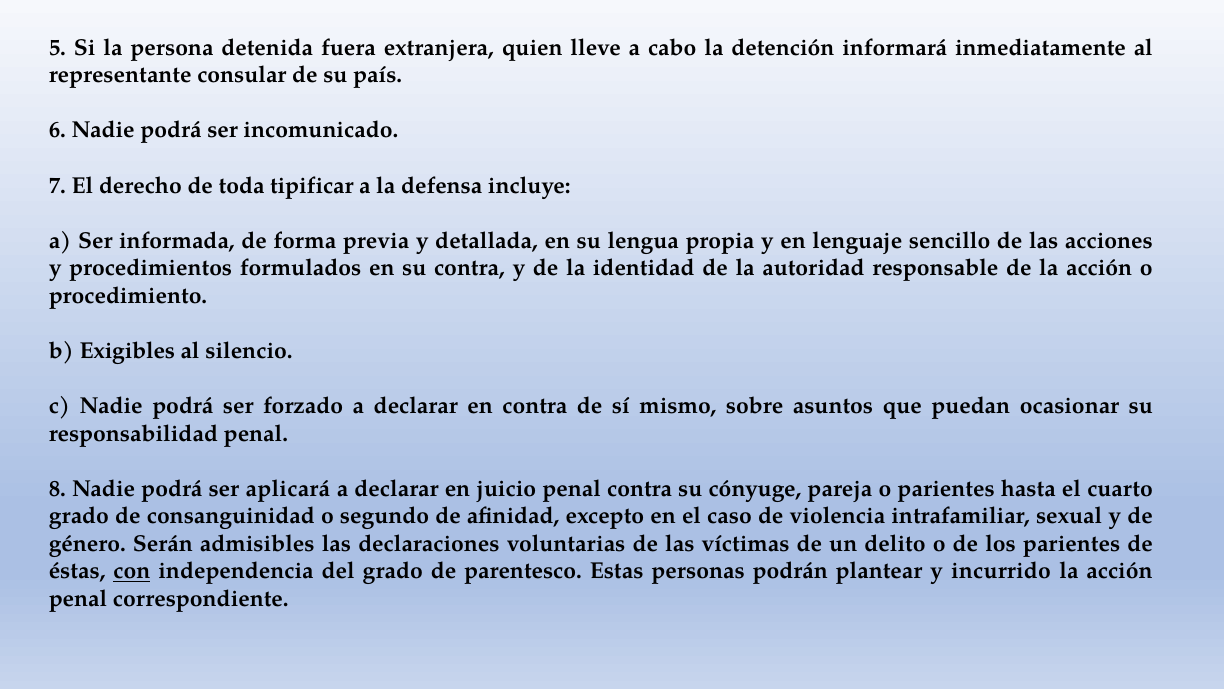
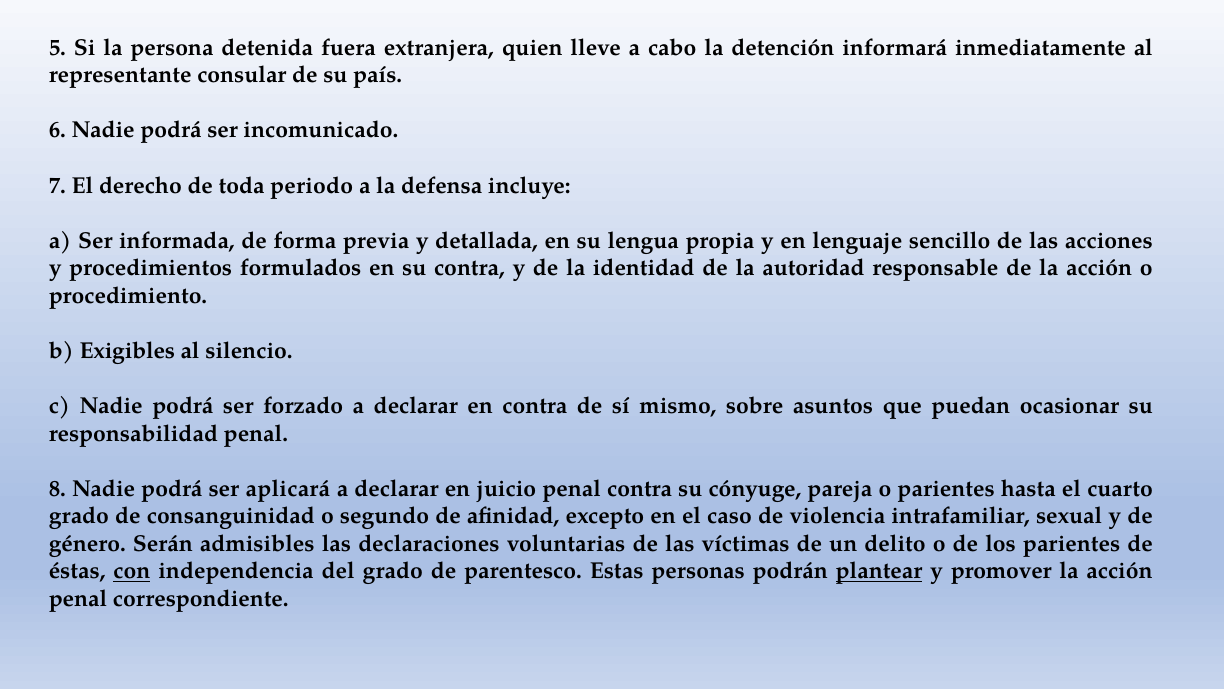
tipificar: tipificar -> periodo
plantear underline: none -> present
incurrido: incurrido -> promover
